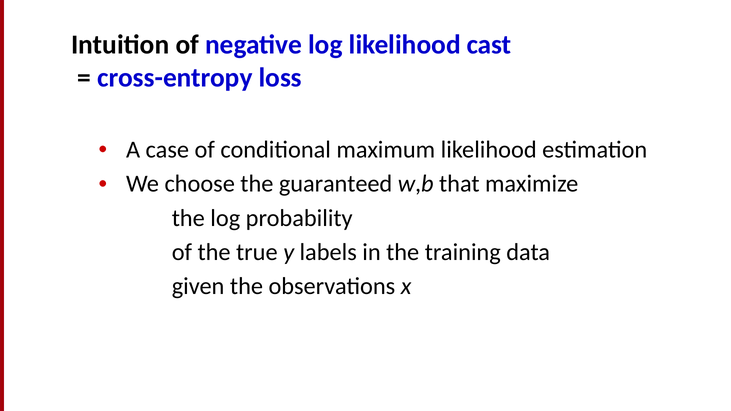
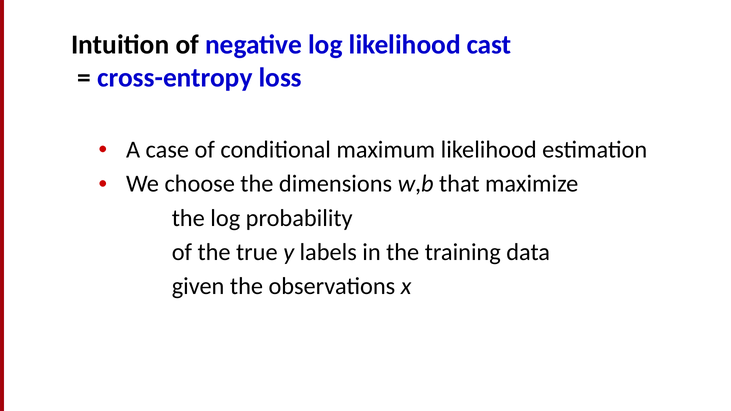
guaranteed: guaranteed -> dimensions
